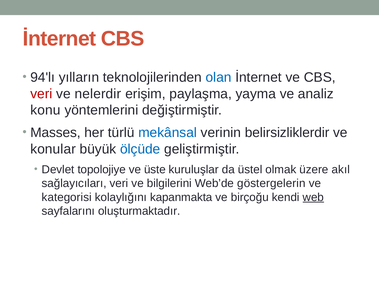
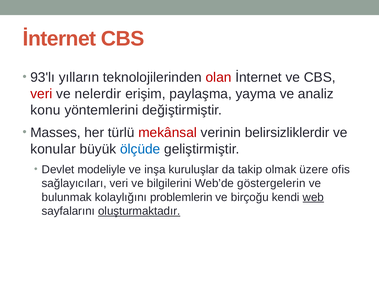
94'lı: 94'lı -> 93'lı
olan colour: blue -> red
mekânsal colour: blue -> red
topolojiye: topolojiye -> modeliyle
üste: üste -> inşa
üstel: üstel -> takip
akıl: akıl -> ofis
kategorisi: kategorisi -> bulunmak
kapanmakta: kapanmakta -> problemlerin
oluşturmaktadır underline: none -> present
